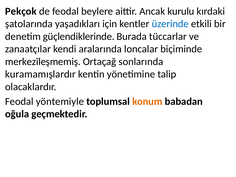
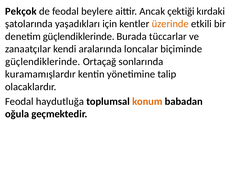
kurulu: kurulu -> çektiği
üzerinde colour: blue -> orange
merkezîleşmemiş at (43, 62): merkezîleşmemiş -> güçlendiklerinde
yöntemiyle: yöntemiyle -> haydutluğa
